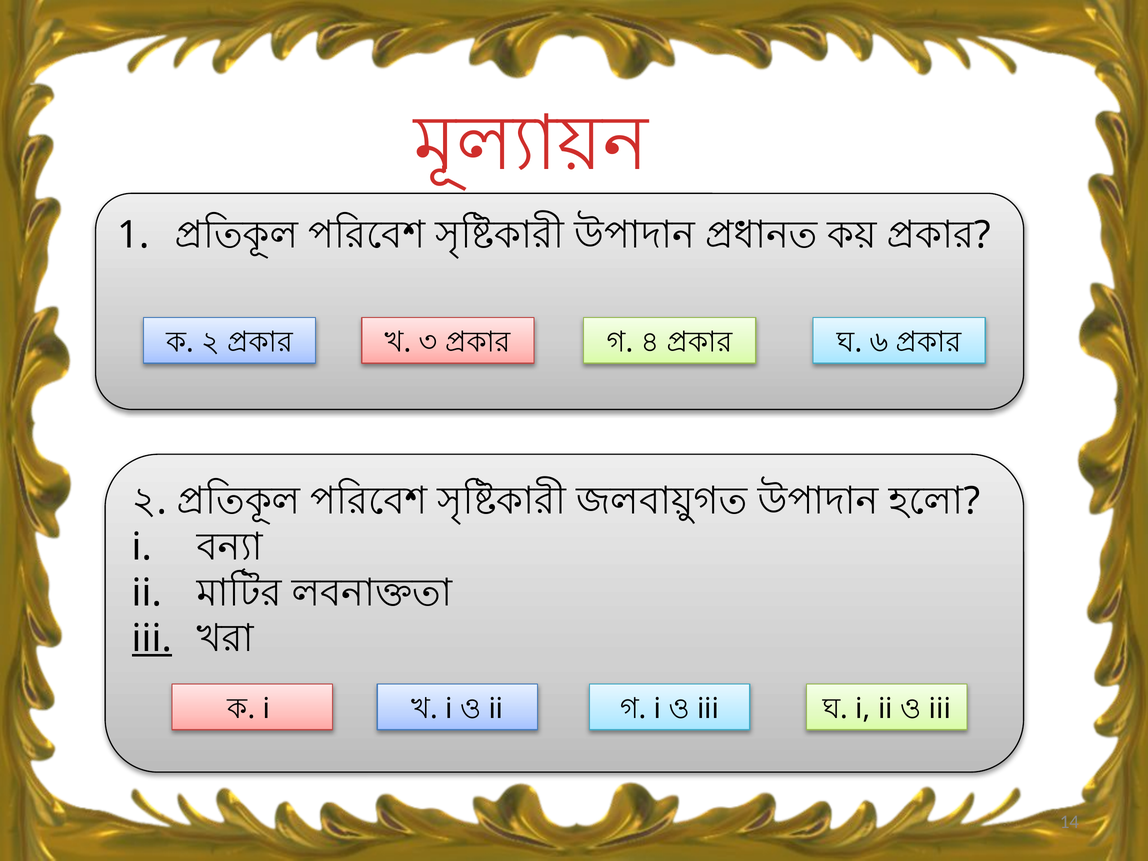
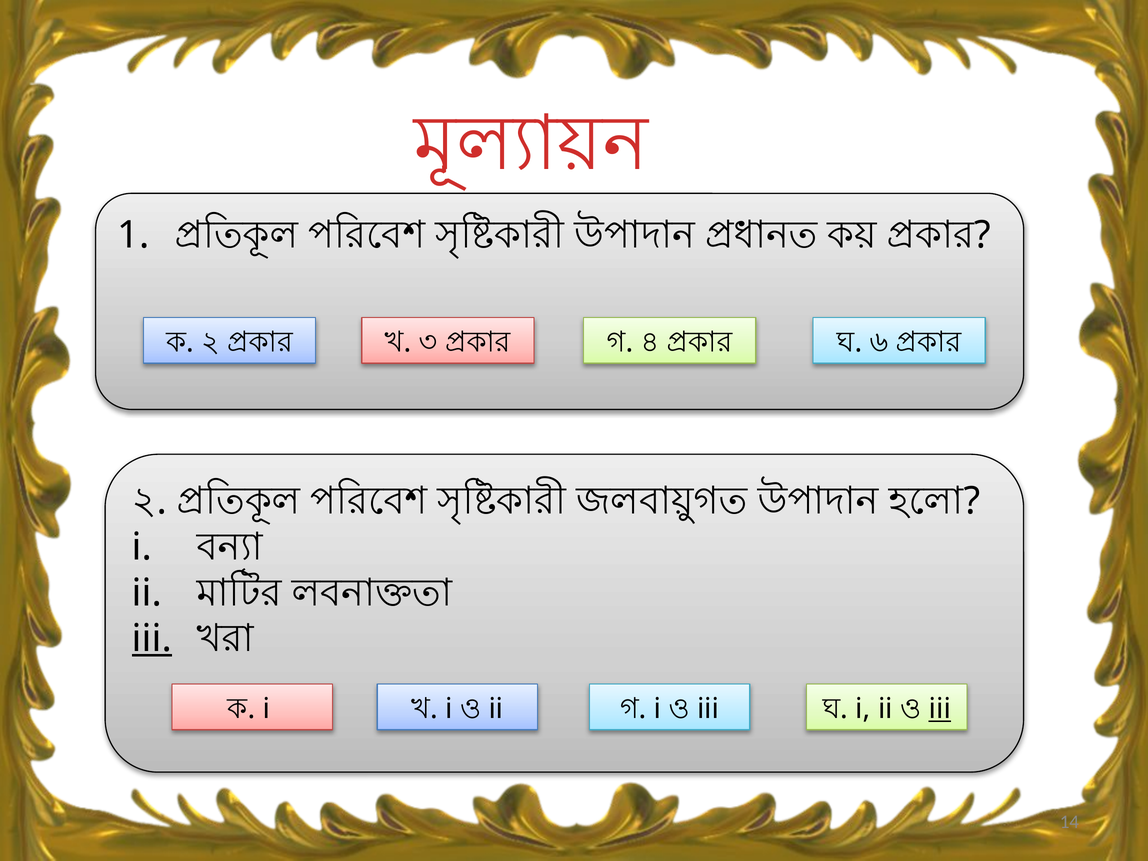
iii at (940, 709) underline: none -> present
